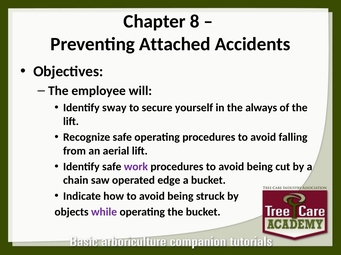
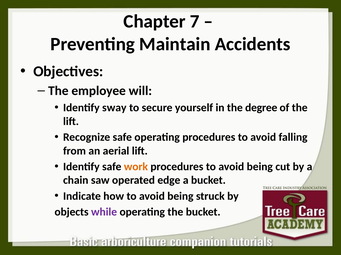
8: 8 -> 7
Attached: Attached -> Maintain
always: always -> degree
work colour: purple -> orange
